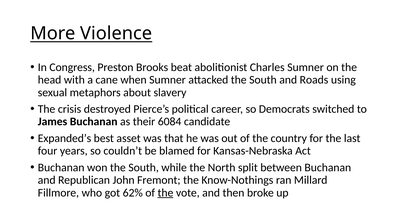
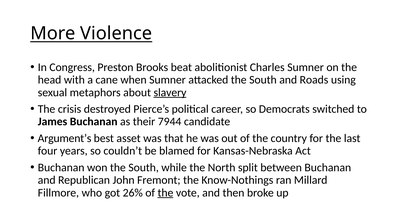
slavery underline: none -> present
6084: 6084 -> 7944
Expanded’s: Expanded’s -> Argument’s
62%: 62% -> 26%
